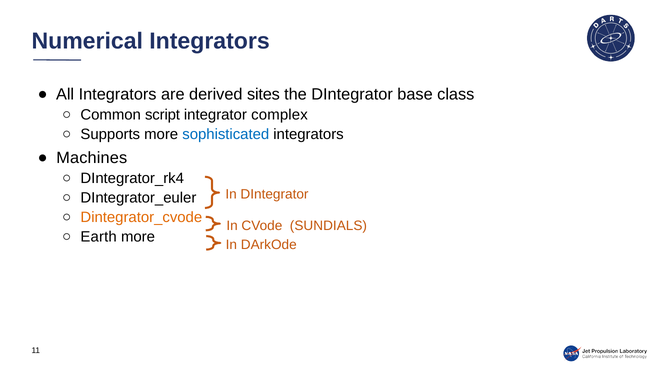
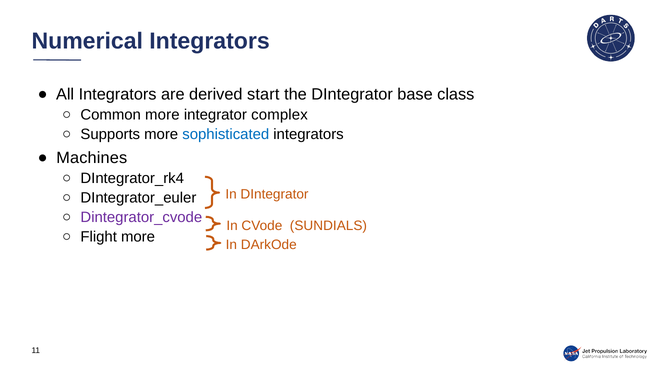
sites: sites -> start
Common script: script -> more
Dintegrator_cvode colour: orange -> purple
Earth: Earth -> Flight
